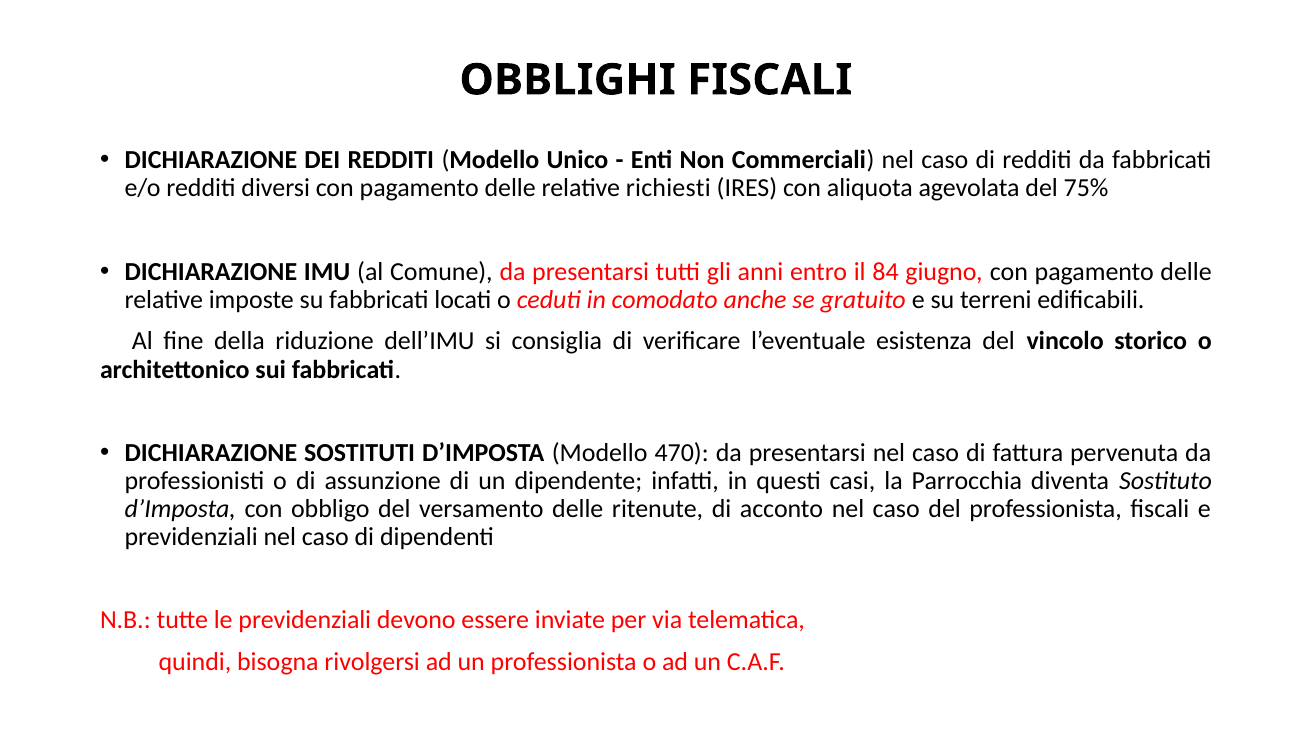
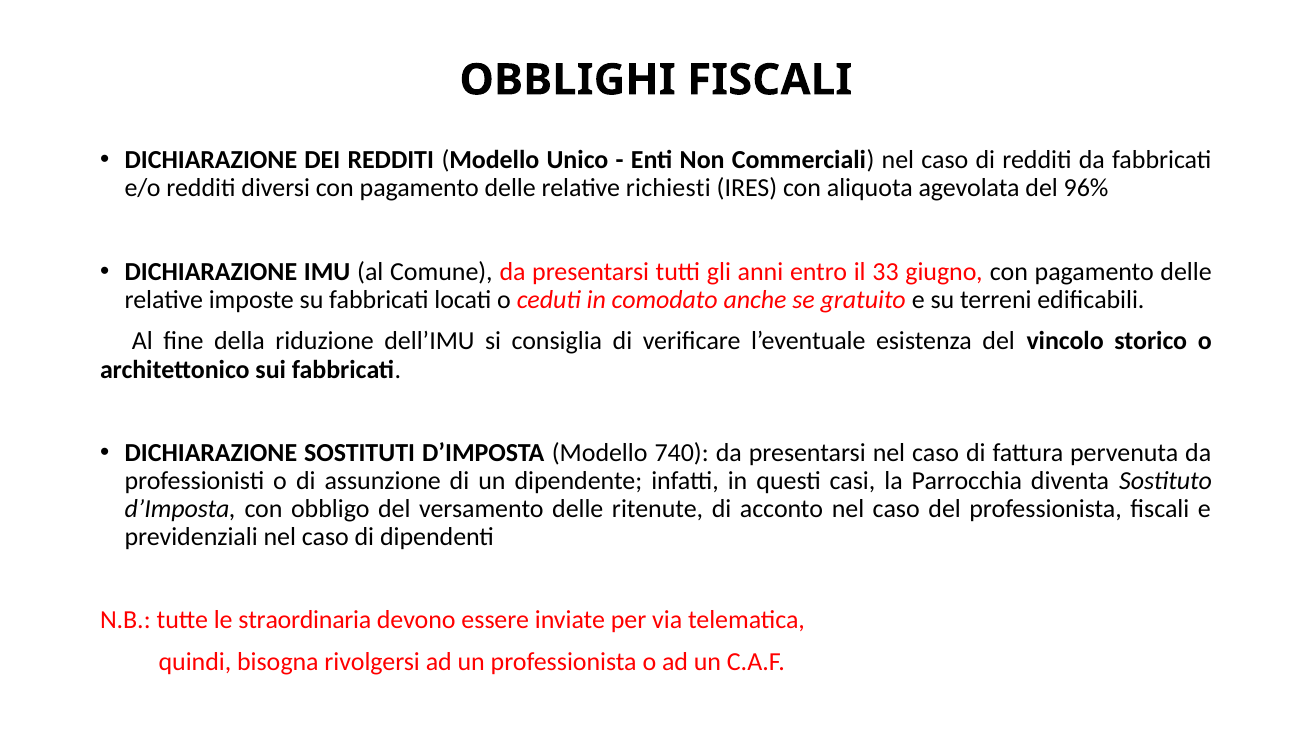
75%: 75% -> 96%
84: 84 -> 33
470: 470 -> 740
le previdenziali: previdenziali -> straordinaria
